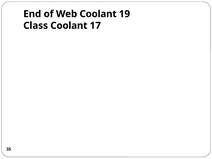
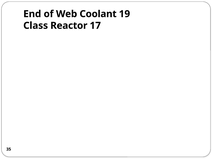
Class Coolant: Coolant -> Reactor
